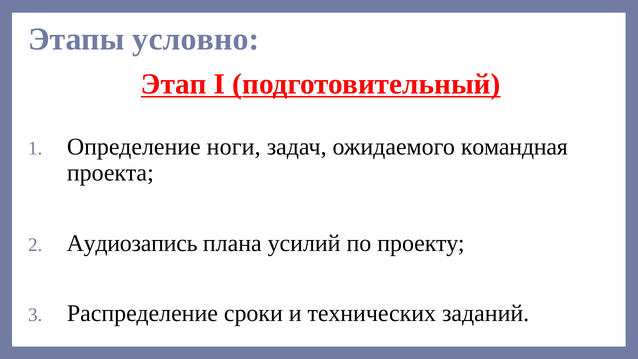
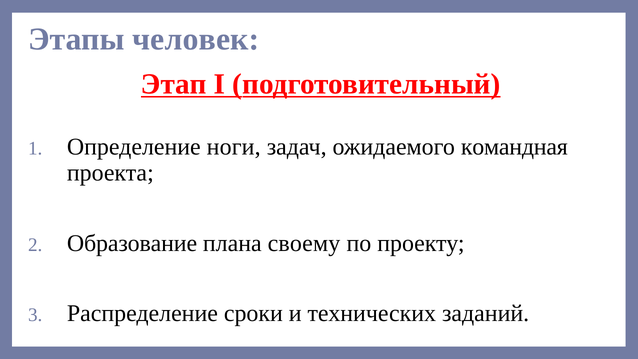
условно: условно -> человек
Аудиозапись: Аудиозапись -> Образование
усилий: усилий -> своему
